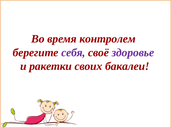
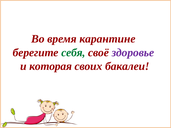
контролем: контролем -> карантине
себя colour: purple -> green
ракетки: ракетки -> которая
